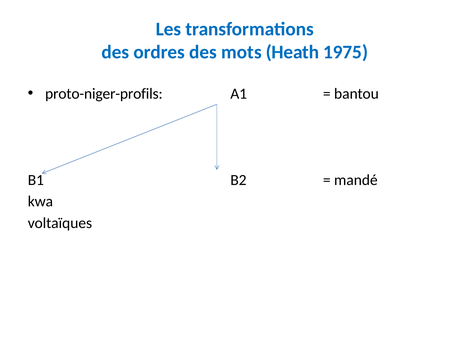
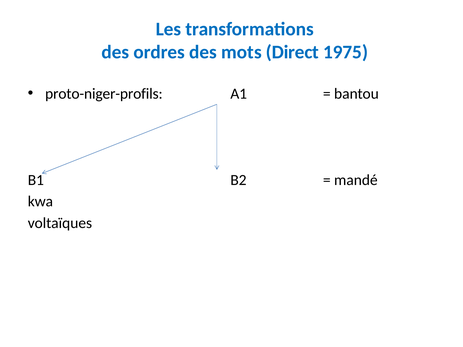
Heath: Heath -> Direct
